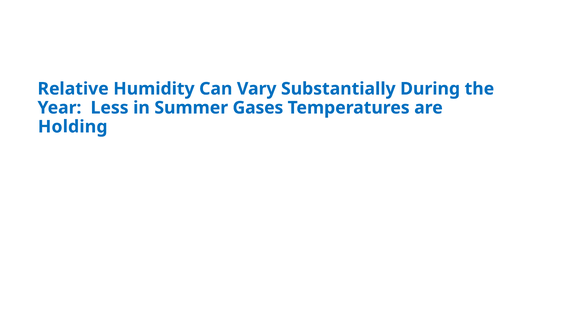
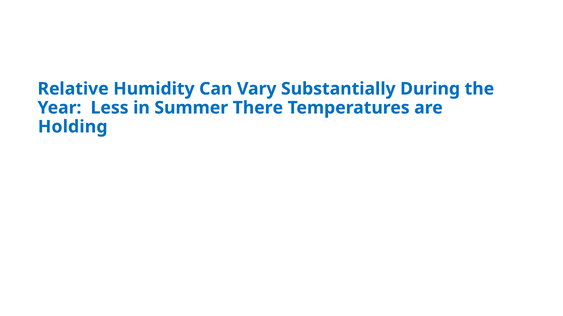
Gases: Gases -> There
